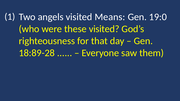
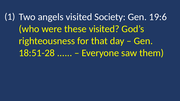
Means: Means -> Society
19:0: 19:0 -> 19:6
18:89-28: 18:89-28 -> 18:51-28
